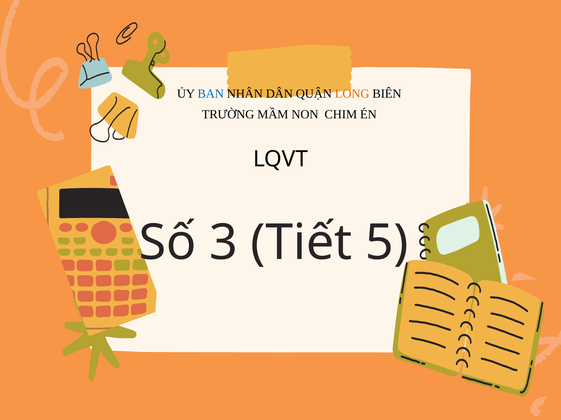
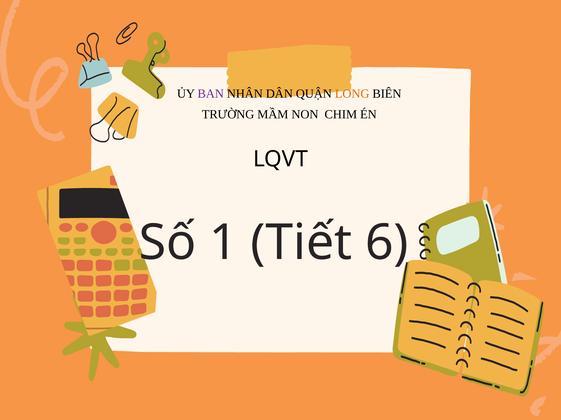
BAN colour: blue -> purple
3: 3 -> 1
5: 5 -> 6
